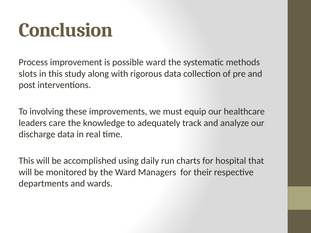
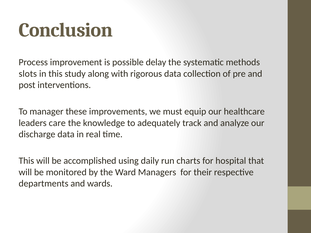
possible ward: ward -> delay
involving: involving -> manager
